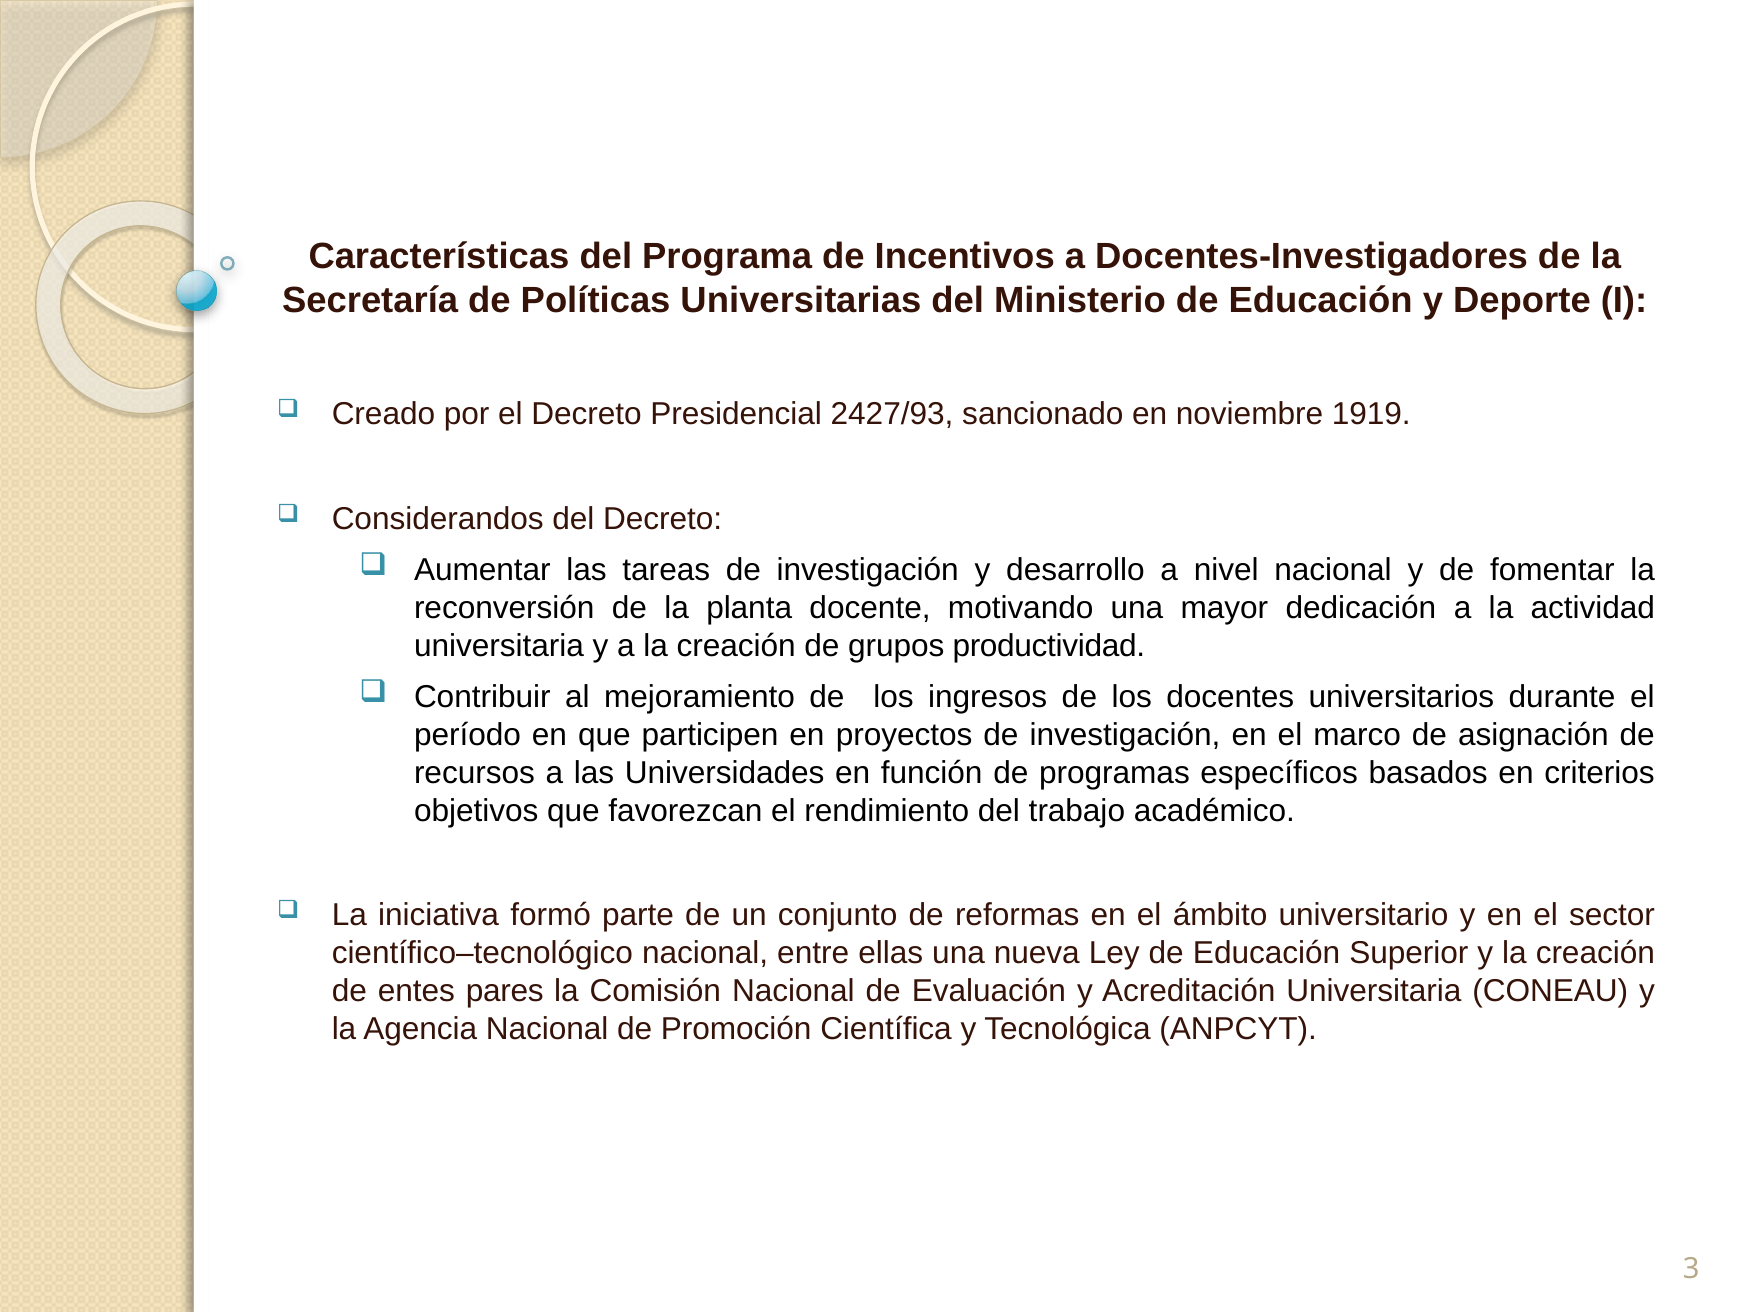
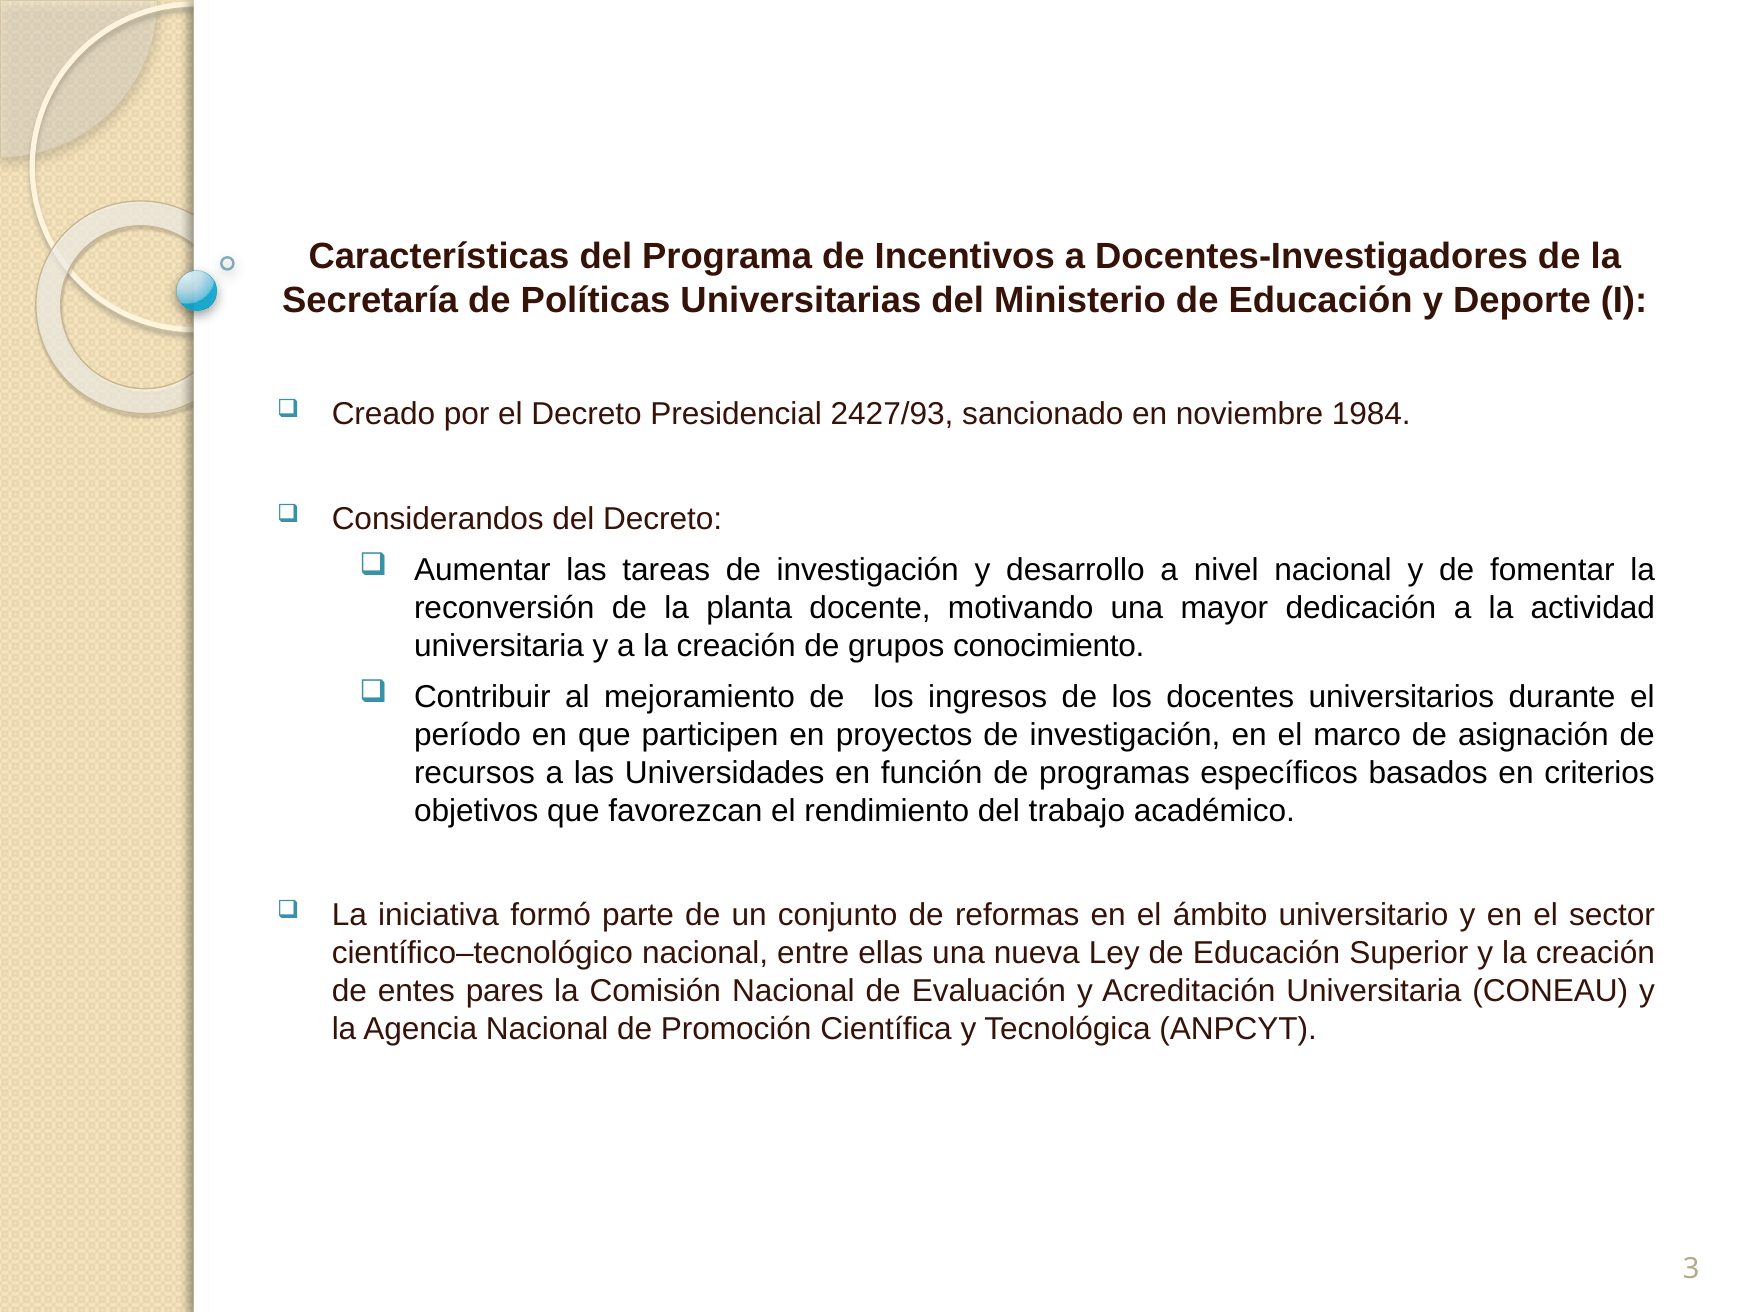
1919: 1919 -> 1984
productividad: productividad -> conocimiento
